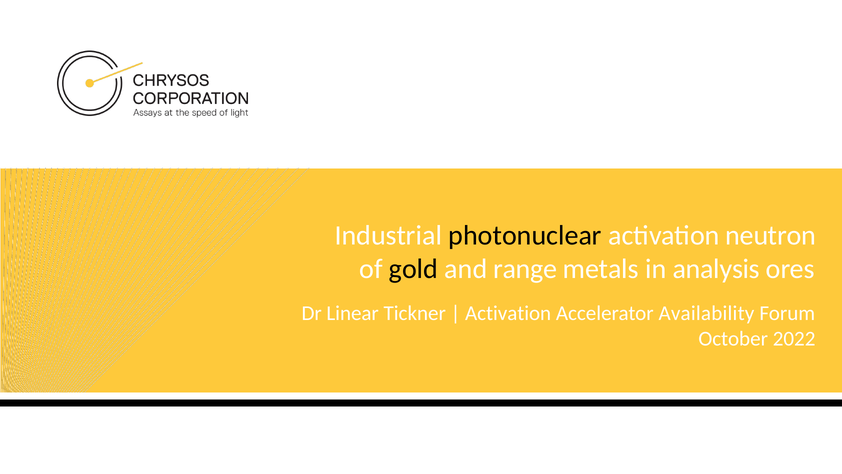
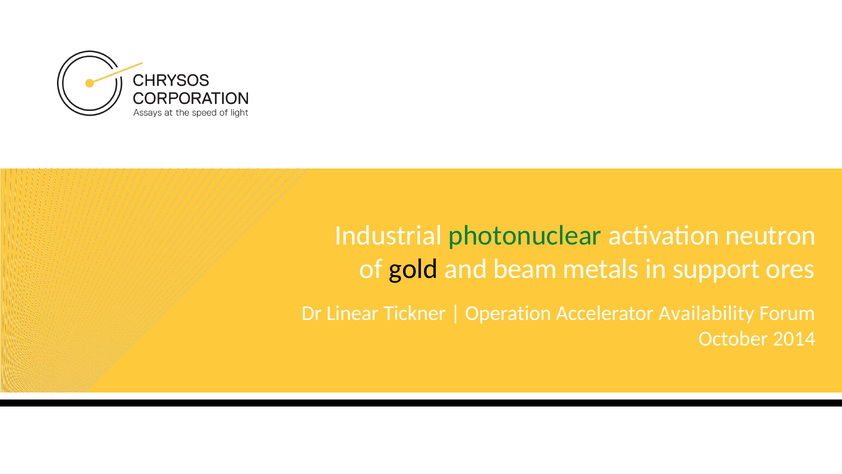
photonuclear colour: black -> green
range: range -> beam
analysis: analysis -> support
Activation at (508, 313): Activation -> Operation
2022: 2022 -> 2014
